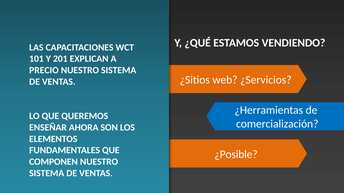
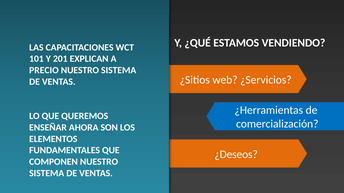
¿Posible: ¿Posible -> ¿Deseos
